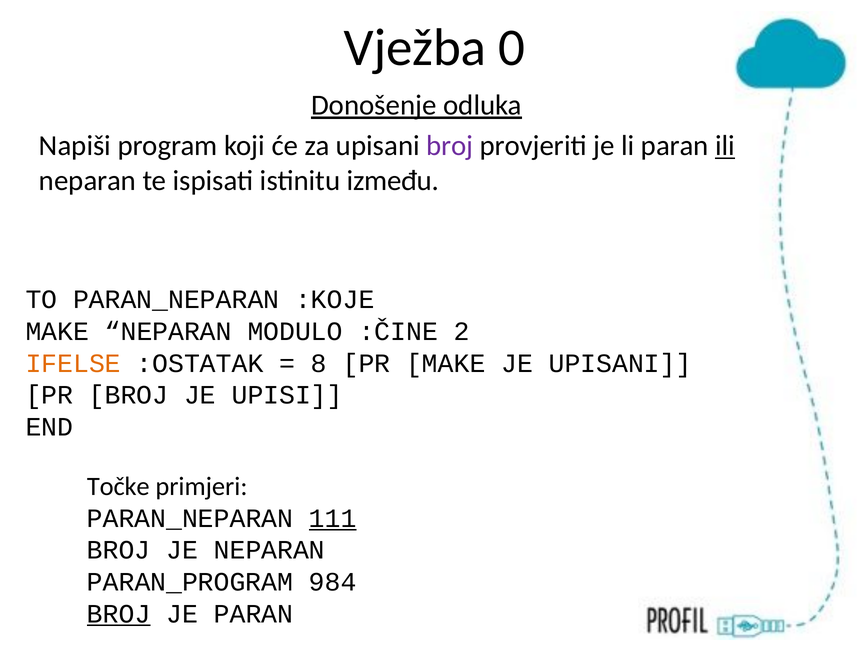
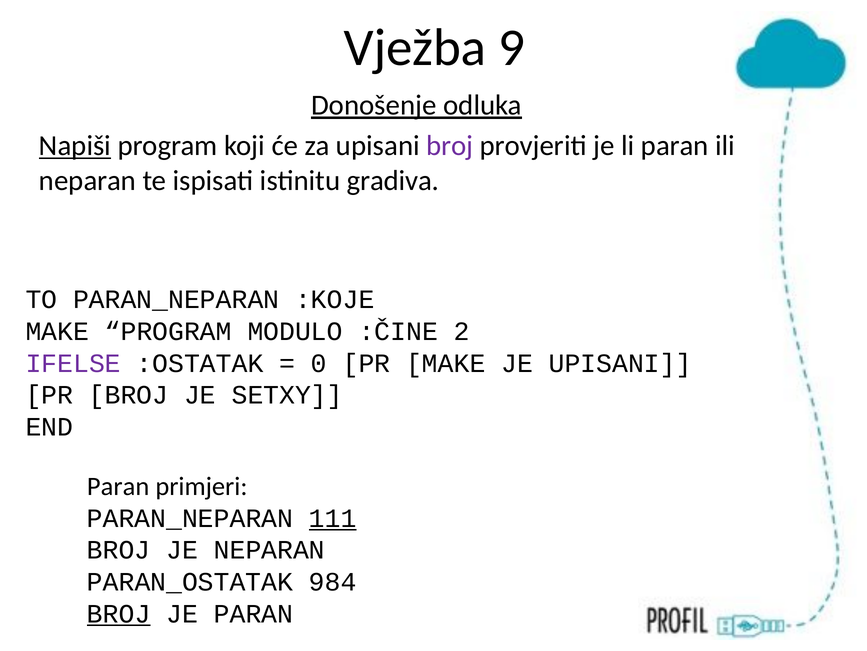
0: 0 -> 9
Napiši underline: none -> present
ili underline: present -> none
između: između -> gradiva
MAKE NEPARAN: NEPARAN -> PROGRAM
IFELSE colour: orange -> purple
8: 8 -> 0
UPISI: UPISI -> SETXY
Točke at (118, 486): Točke -> Paran
PARAN_PROGRAM: PARAN_PROGRAM -> PARAN_OSTATAK
